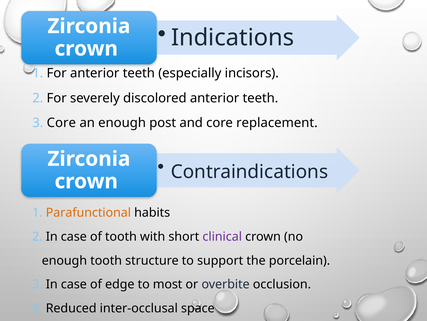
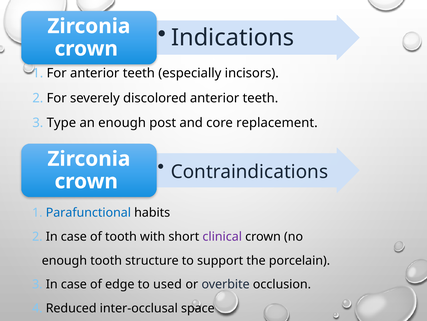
3 Core: Core -> Type
Parafunctional colour: orange -> blue
most: most -> used
